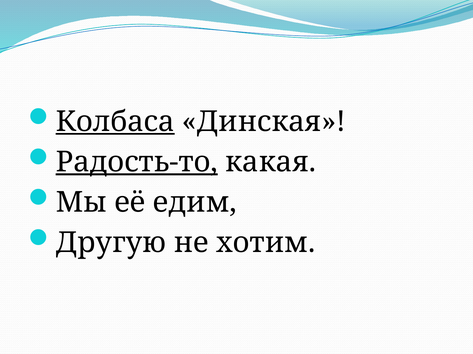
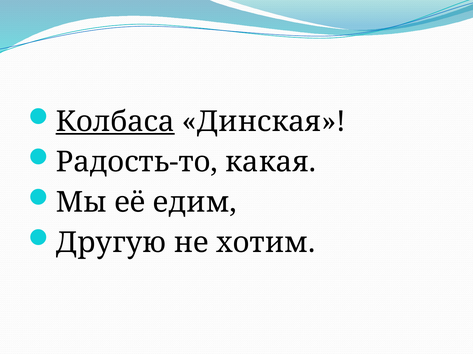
Радость-то underline: present -> none
